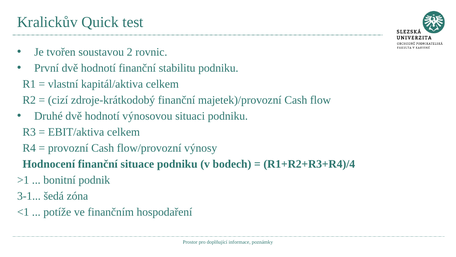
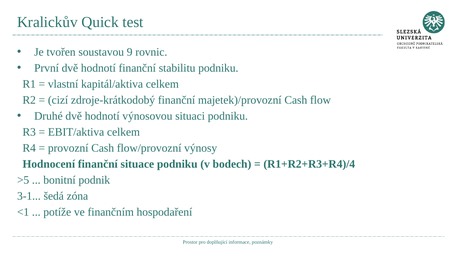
2: 2 -> 9
>1: >1 -> >5
